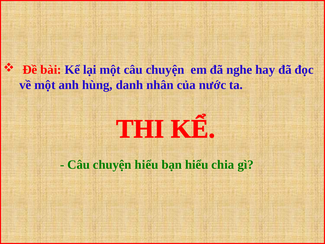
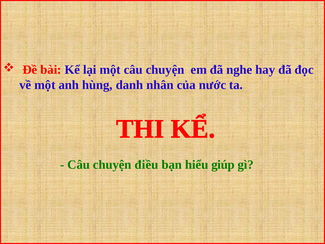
chuyện hiểu: hiểu -> điều
chia: chia -> giúp
